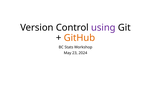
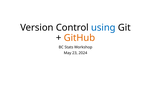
using colour: purple -> blue
